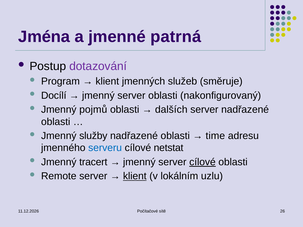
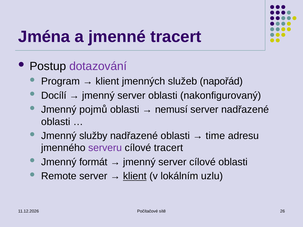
jmenné patrná: patrná -> tracert
směruje: směruje -> napořád
dalších: dalších -> nemusí
serveru colour: blue -> purple
cílové netstat: netstat -> tracert
tracert: tracert -> formát
cílové at (202, 162) underline: present -> none
